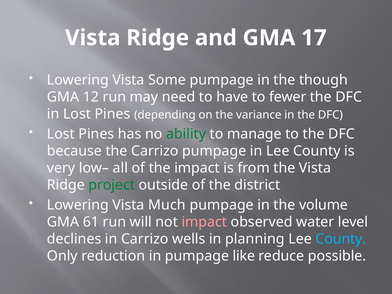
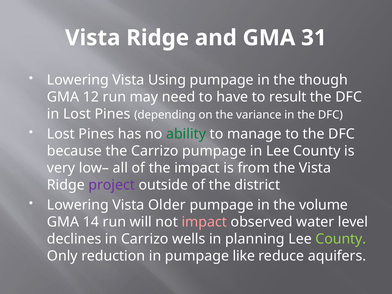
17: 17 -> 31
Some: Some -> Using
fewer: fewer -> result
project colour: green -> purple
Much: Much -> Older
61: 61 -> 14
County at (341, 239) colour: light blue -> light green
possible: possible -> aquifers
